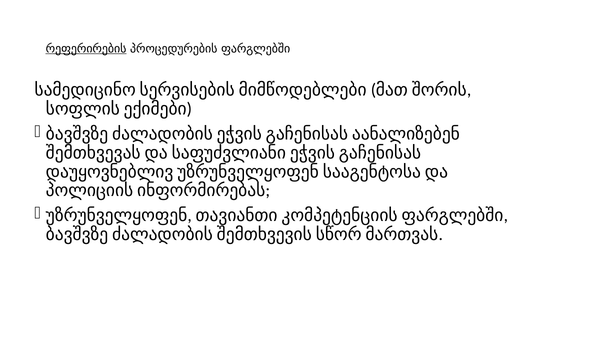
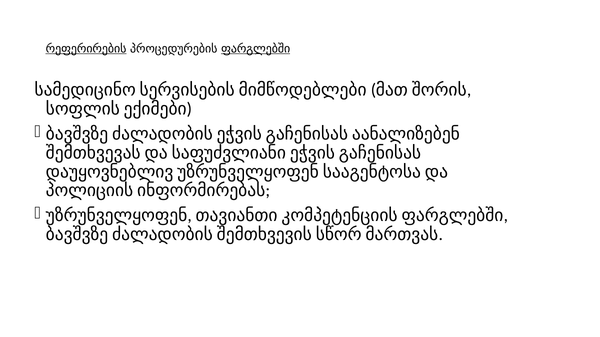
ფარგლებში underline: none -> present
